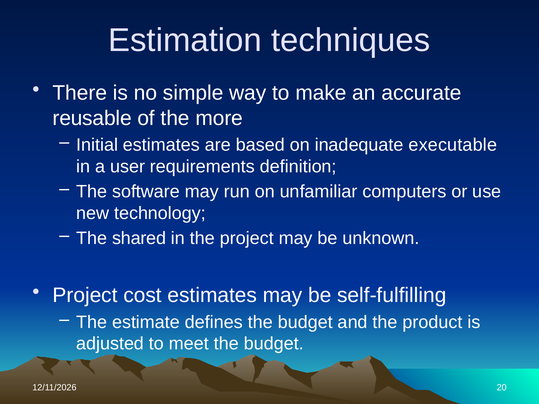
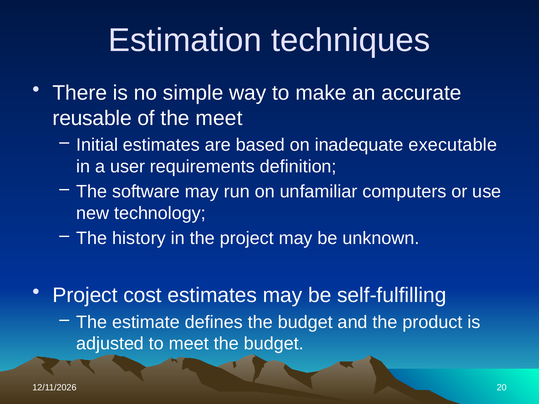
the more: more -> meet
shared: shared -> history
